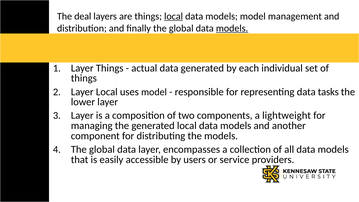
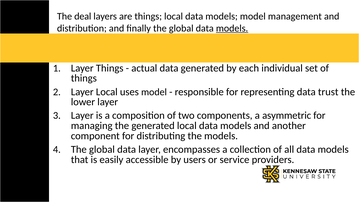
local at (174, 16) underline: present -> none
tasks: tasks -> trust
lightweight: lightweight -> asymmetric
